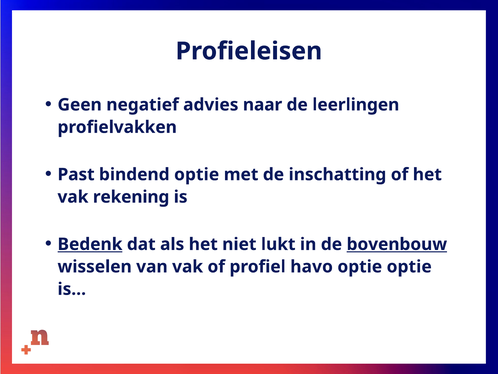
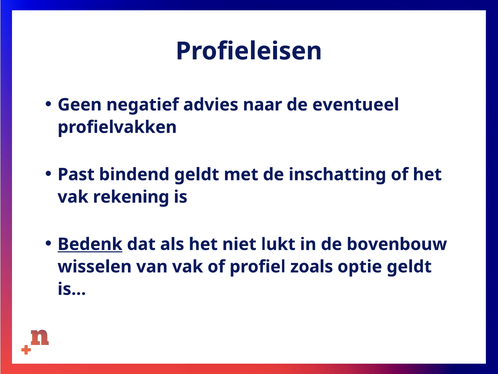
leerlingen: leerlingen -> eventueel
bindend optie: optie -> geldt
bovenbouw underline: present -> none
havo: havo -> zoals
optie optie: optie -> geldt
